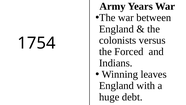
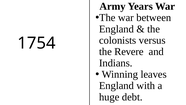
Forced: Forced -> Revere
